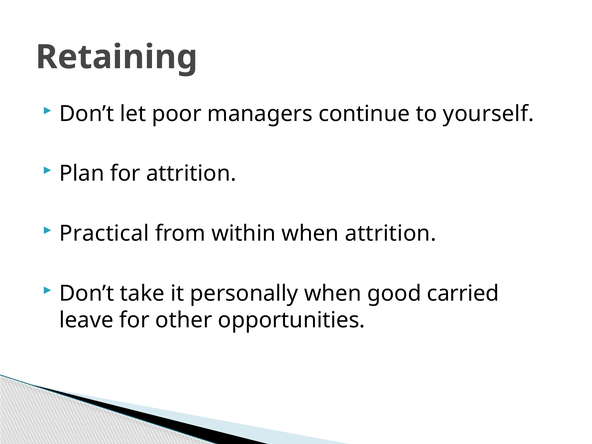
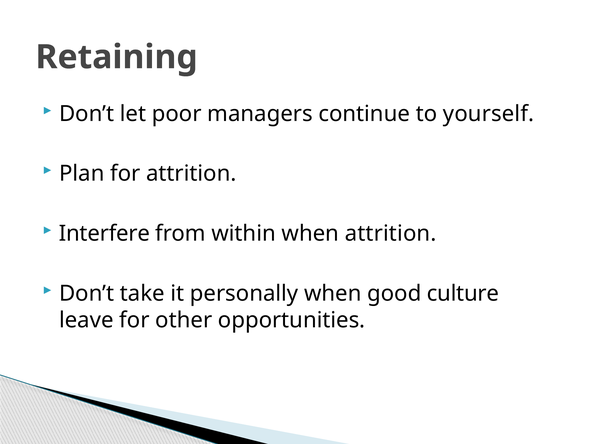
Practical: Practical -> Interfere
carried: carried -> culture
